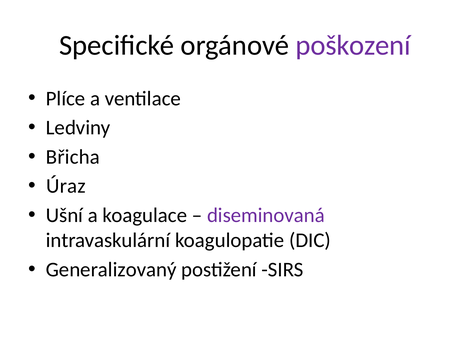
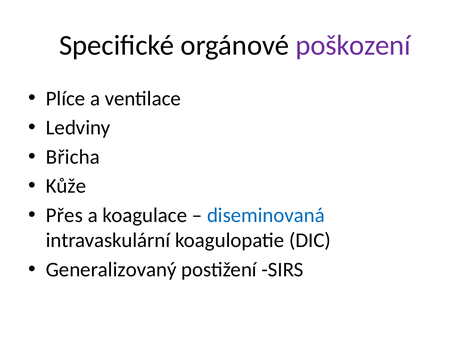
Úraz: Úraz -> Kůže
Ušní: Ušní -> Přes
diseminovaná colour: purple -> blue
